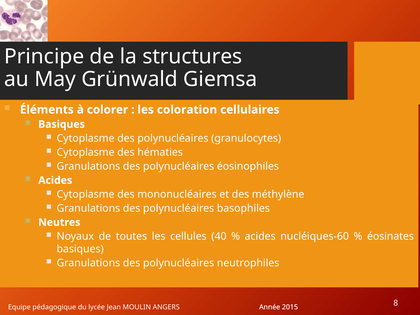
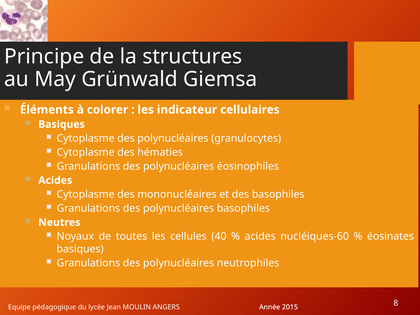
coloration: coloration -> indicateur
des méthylène: méthylène -> basophiles
